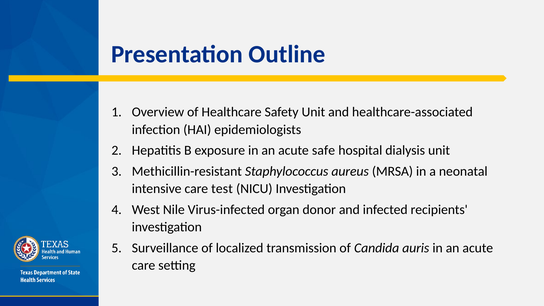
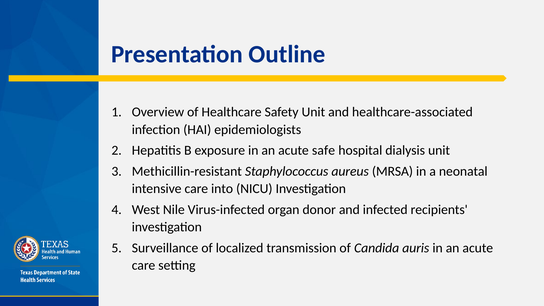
test: test -> into
